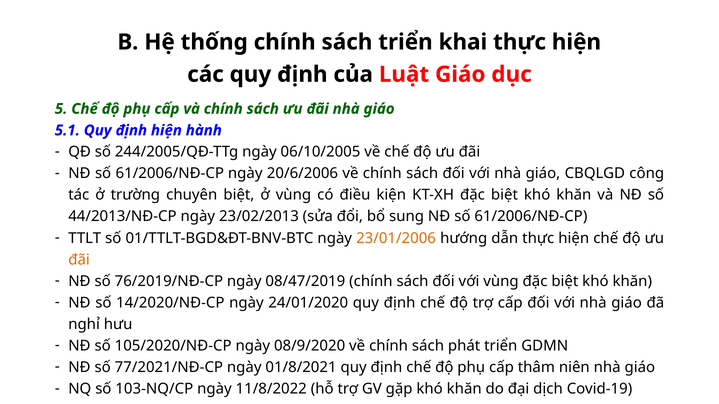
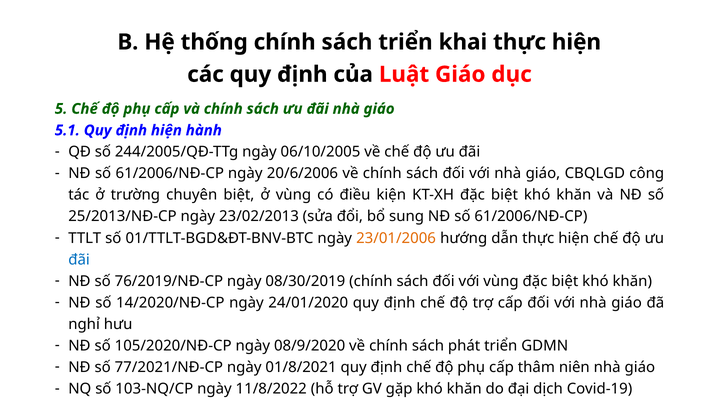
44/2013/NĐ-CP: 44/2013/NĐ-CP -> 25/2013/NĐ-CP
đãi at (79, 260) colour: orange -> blue
08/47/2019: 08/47/2019 -> 08/30/2019
